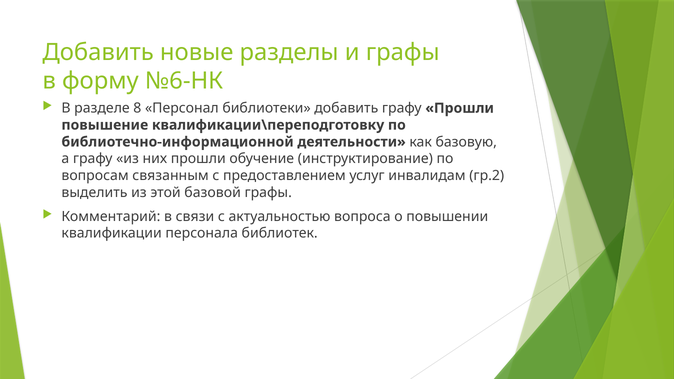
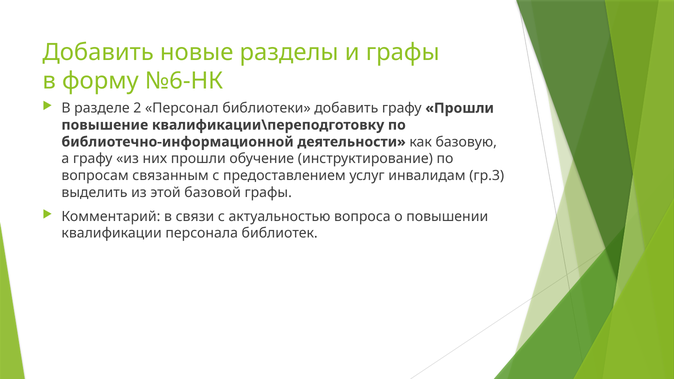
8: 8 -> 2
гр.2: гр.2 -> гр.3
